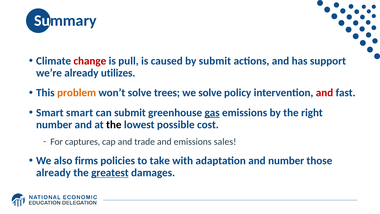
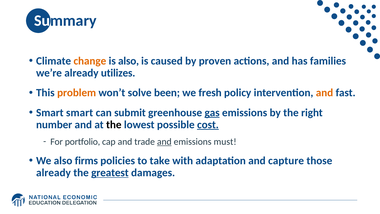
change colour: red -> orange
is pull: pull -> also
by submit: submit -> proven
support: support -> families
trees: trees -> been
we solve: solve -> fresh
and at (324, 93) colour: red -> orange
cost underline: none -> present
captures: captures -> portfolio
and at (164, 142) underline: none -> present
sales: sales -> must
and number: number -> capture
